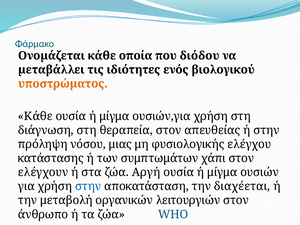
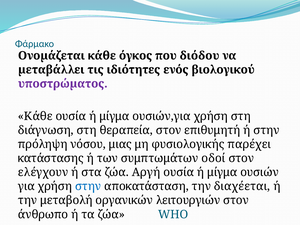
οποία: οποία -> όγκος
υποστρώµατος colour: orange -> purple
απευθείας: απευθείας -> επιθυμητή
ελέγχου: ελέγχου -> παρέχει
χάπι: χάπι -> οδοί
